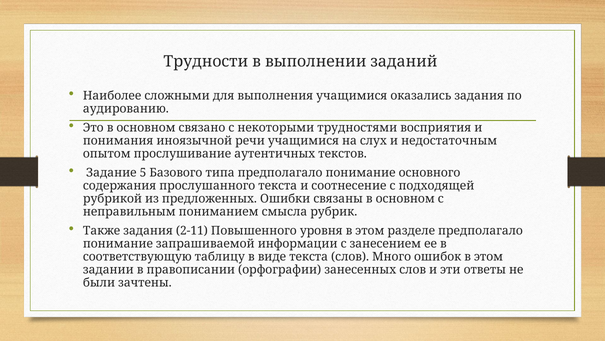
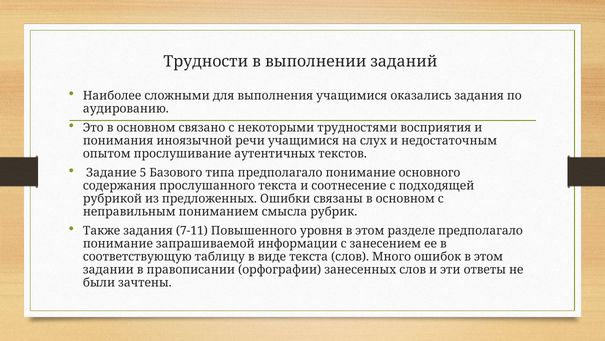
2-11: 2-11 -> 7-11
